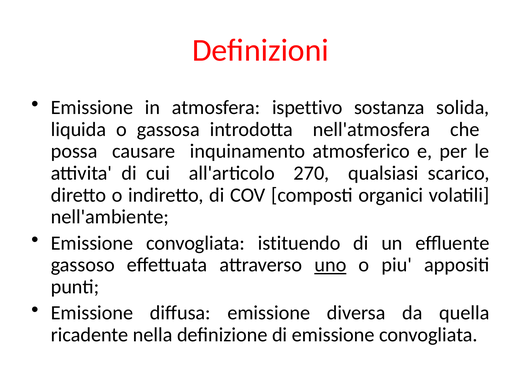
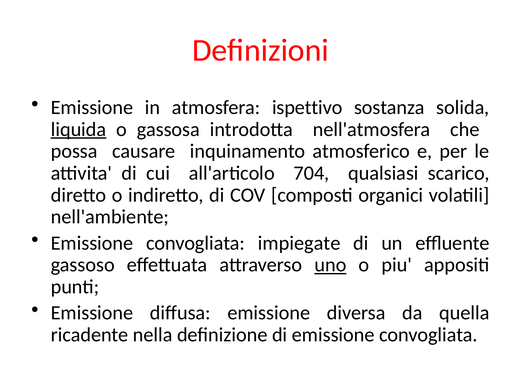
liquida underline: none -> present
270: 270 -> 704
istituendo: istituendo -> impiegate
